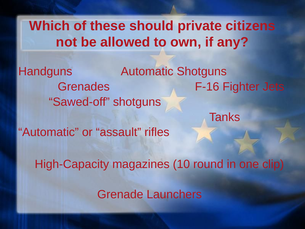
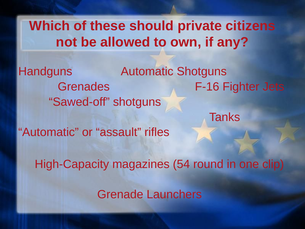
10: 10 -> 54
